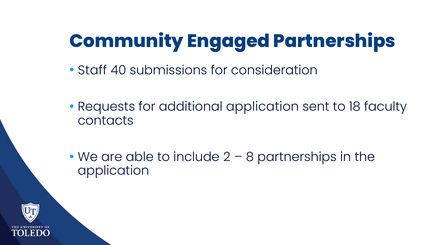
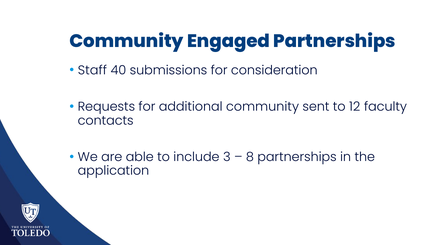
additional application: application -> community
18: 18 -> 12
2: 2 -> 3
